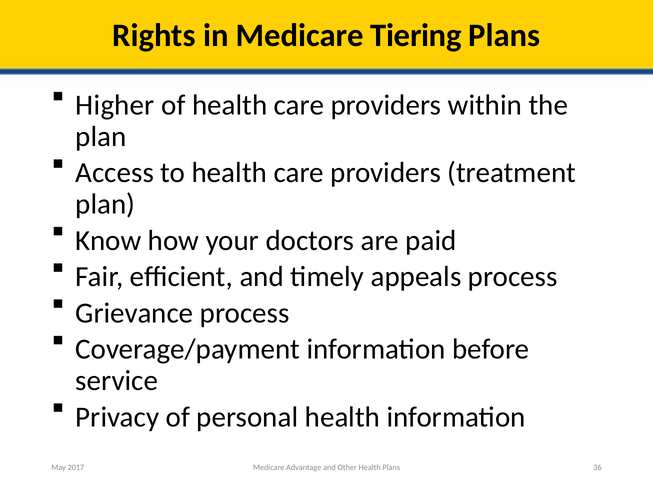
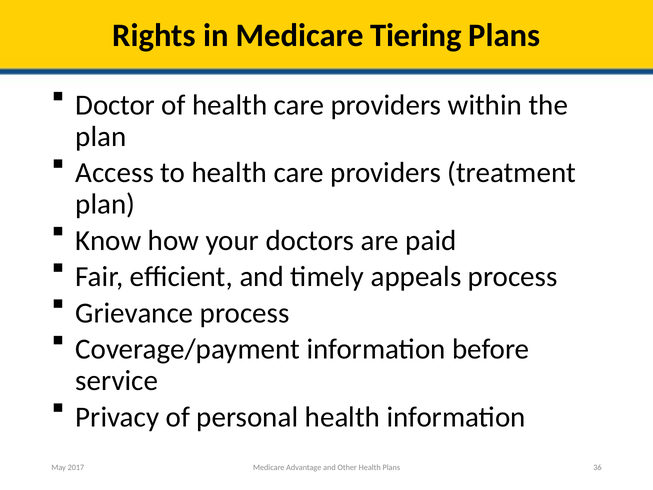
Higher: Higher -> Doctor
